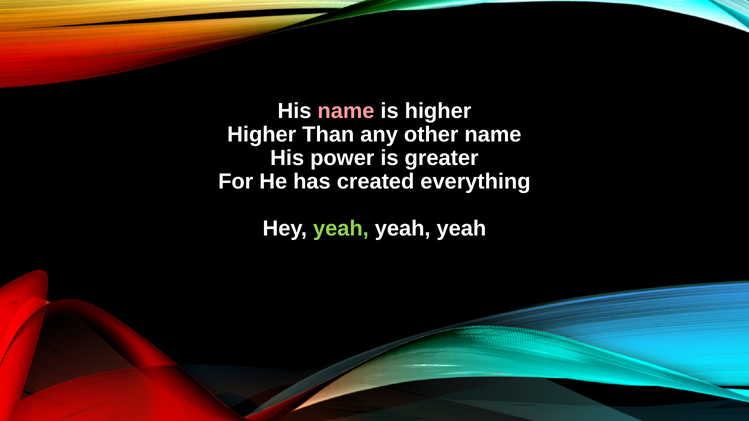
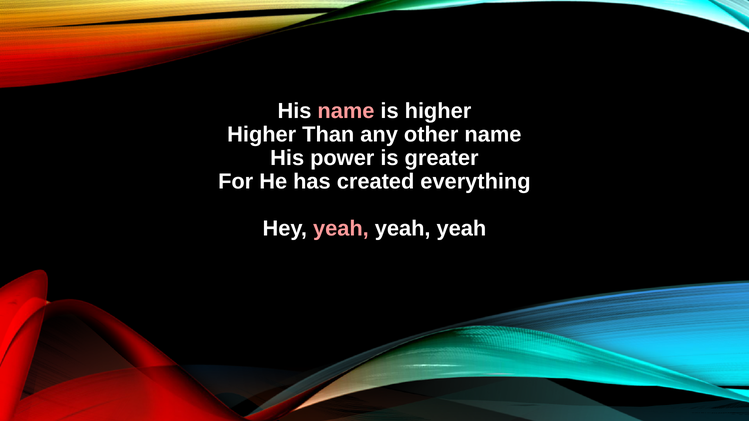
yeah at (341, 229) colour: light green -> pink
